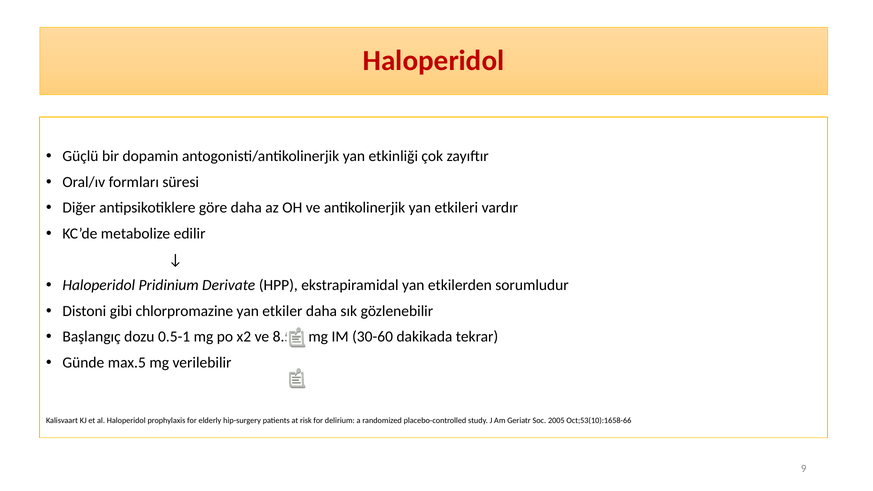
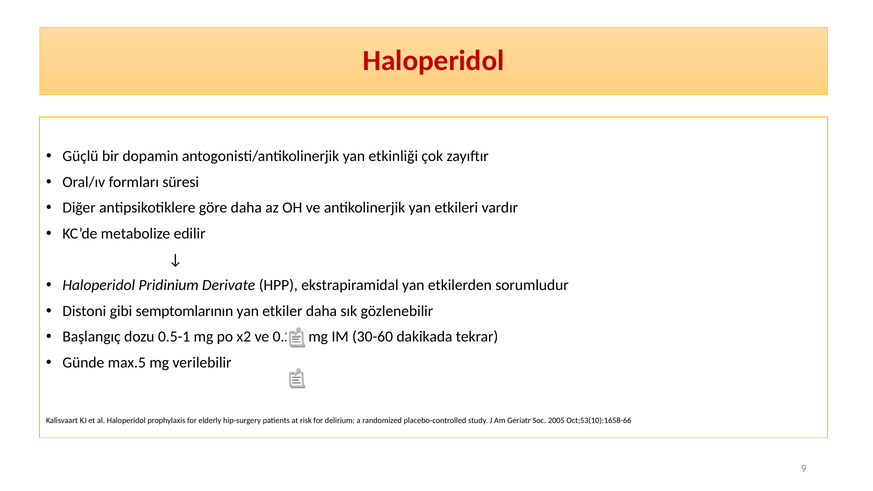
chlorpromazine: chlorpromazine -> semptomlarının
8.5-1: 8.5-1 -> 0.2-1
